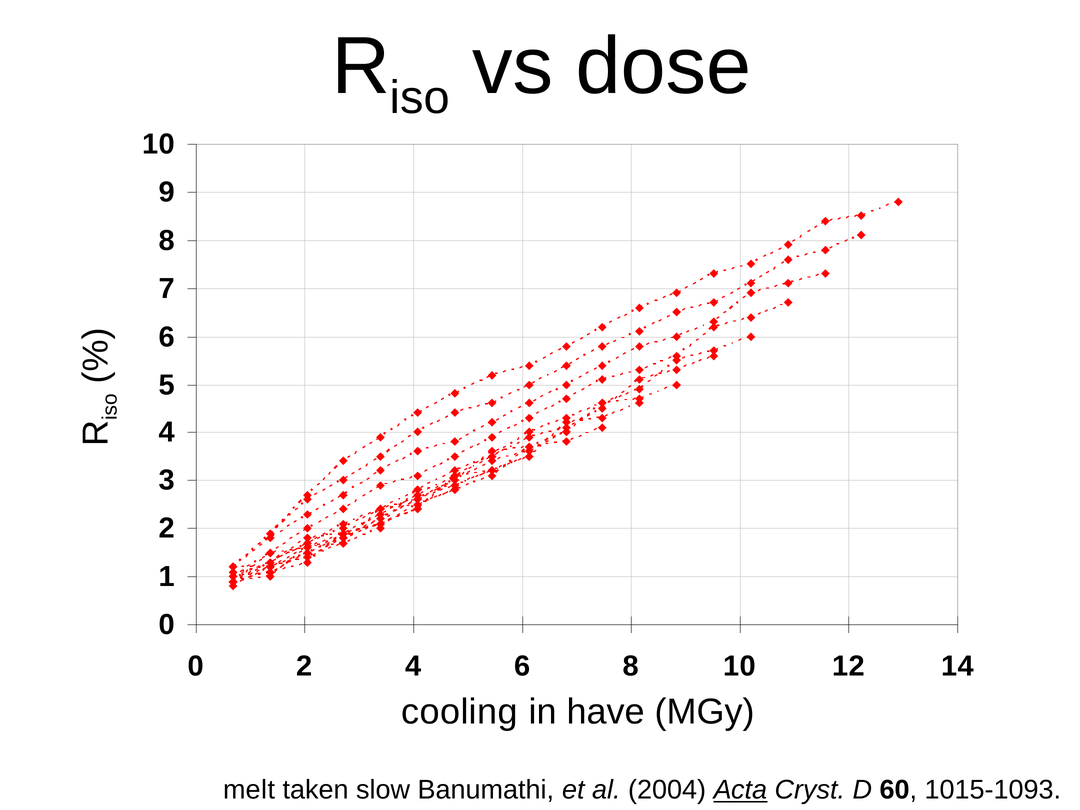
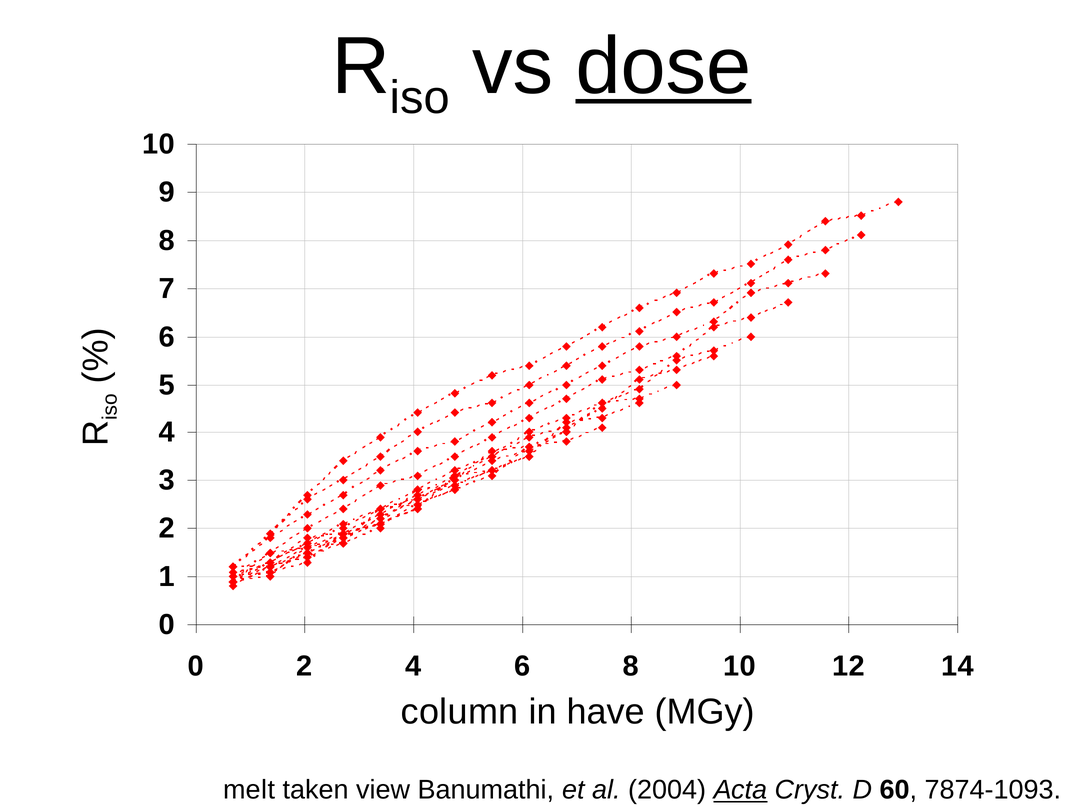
dose underline: none -> present
cooling: cooling -> column
slow: slow -> view
1015-1093: 1015-1093 -> 7874-1093
